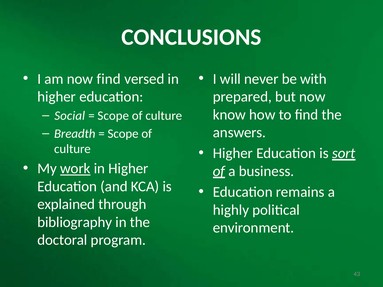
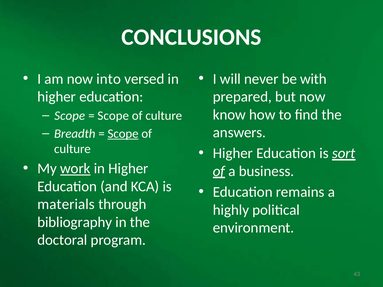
now find: find -> into
Social at (70, 116): Social -> Scope
Scope at (123, 134) underline: none -> present
explained: explained -> materials
